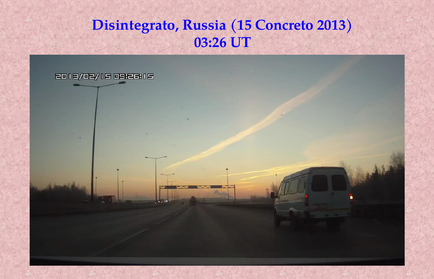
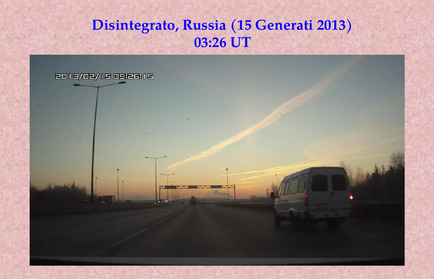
Concreto: Concreto -> Generati
